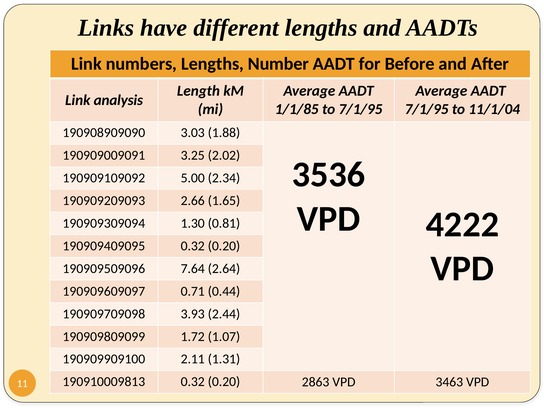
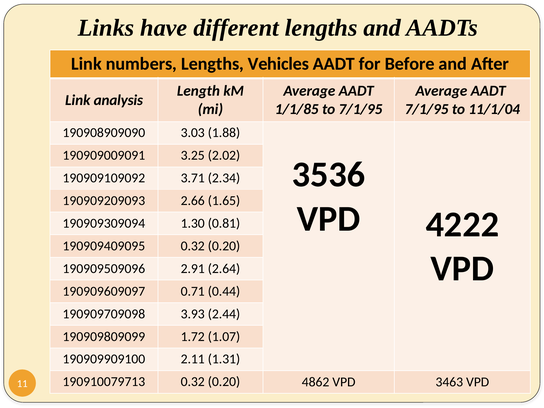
Number: Number -> Vehicles
5.00: 5.00 -> 3.71
7.64: 7.64 -> 2.91
190910009813: 190910009813 -> 190910079713
2863: 2863 -> 4862
